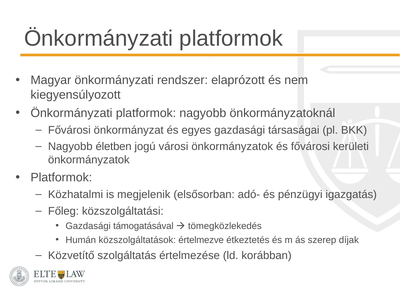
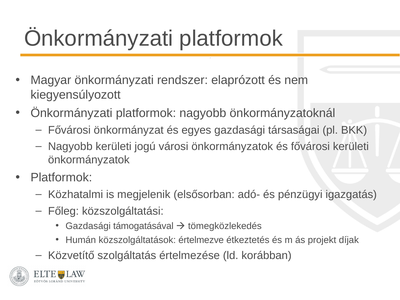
Nagyobb életben: életben -> kerületi
szerep: szerep -> projekt
